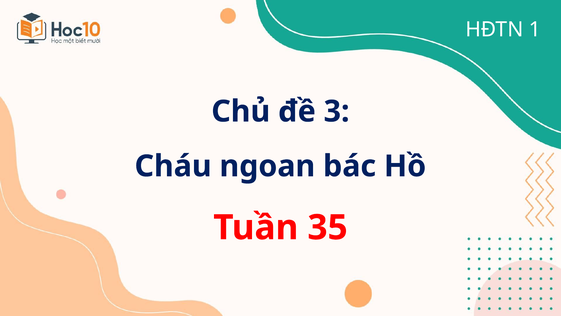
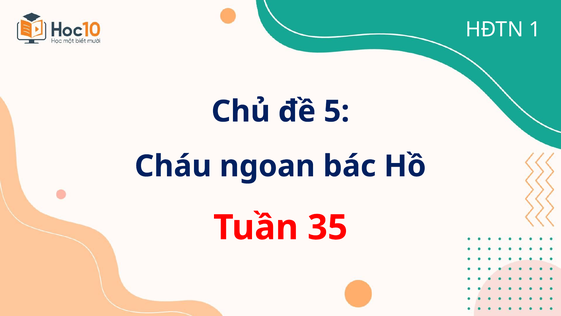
3: 3 -> 5
